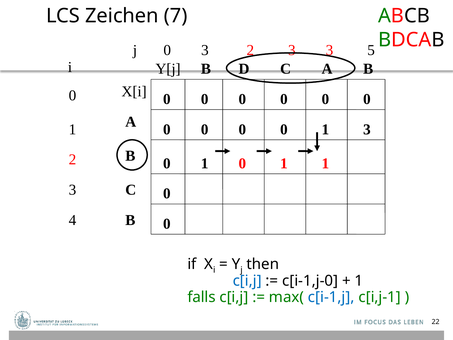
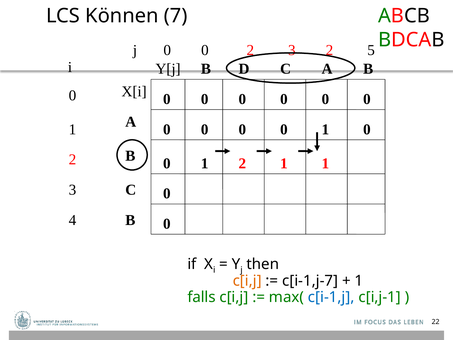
Zeichen: Zeichen -> Können
j 0 3: 3 -> 0
3 3: 3 -> 2
3 at (367, 129): 3 -> 0
0 at (242, 163): 0 -> 2
c[i,j at (247, 281) colour: blue -> orange
c[i-1,j-0: c[i-1,j-0 -> c[i-1,j-7
